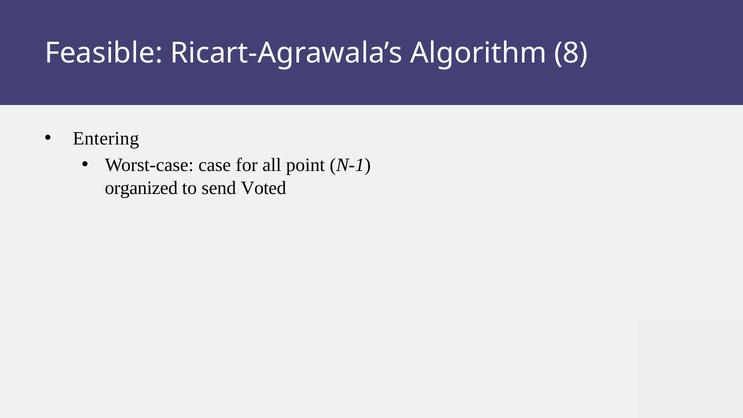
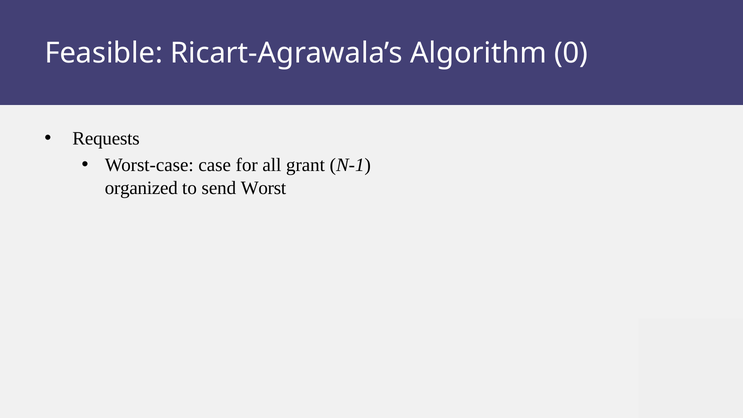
8: 8 -> 0
Entering: Entering -> Requests
point: point -> grant
Voted: Voted -> Worst
